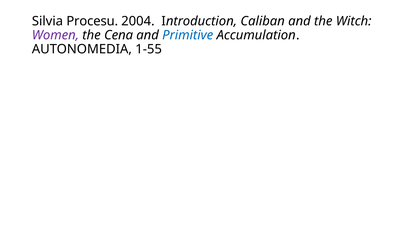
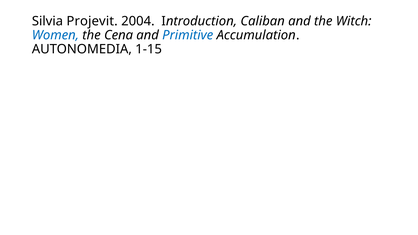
Procesu: Procesu -> Projevit
Women colour: purple -> blue
1-55: 1-55 -> 1-15
